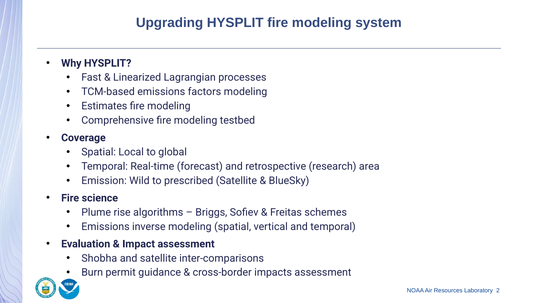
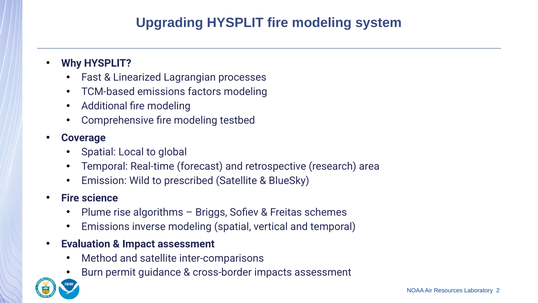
Estimates: Estimates -> Additional
Shobha: Shobha -> Method
